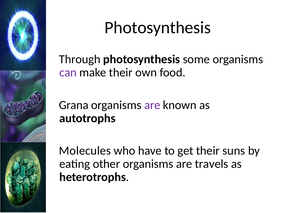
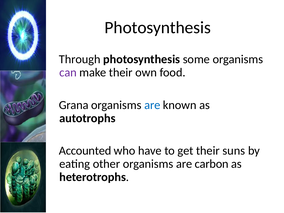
are at (152, 105) colour: purple -> blue
Molecules: Molecules -> Accounted
travels: travels -> carbon
